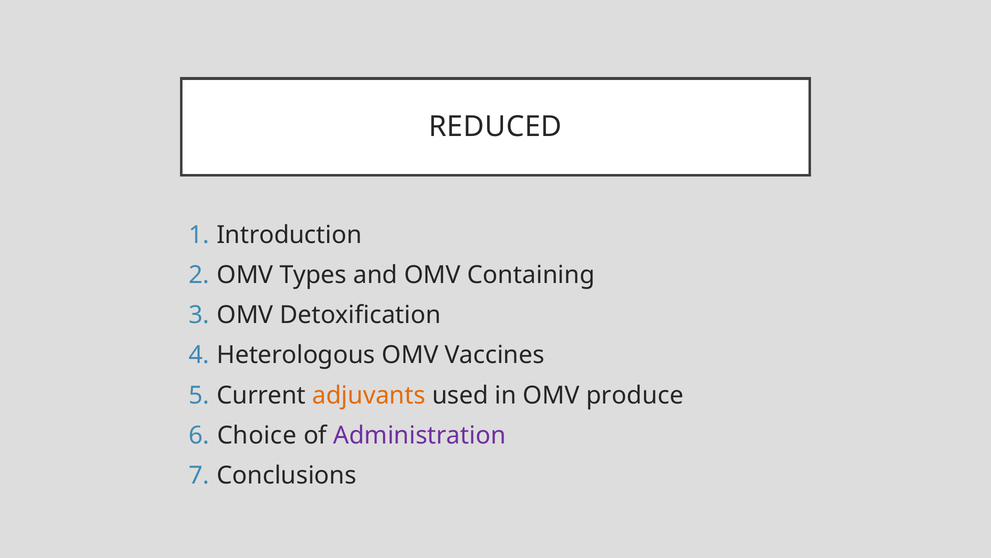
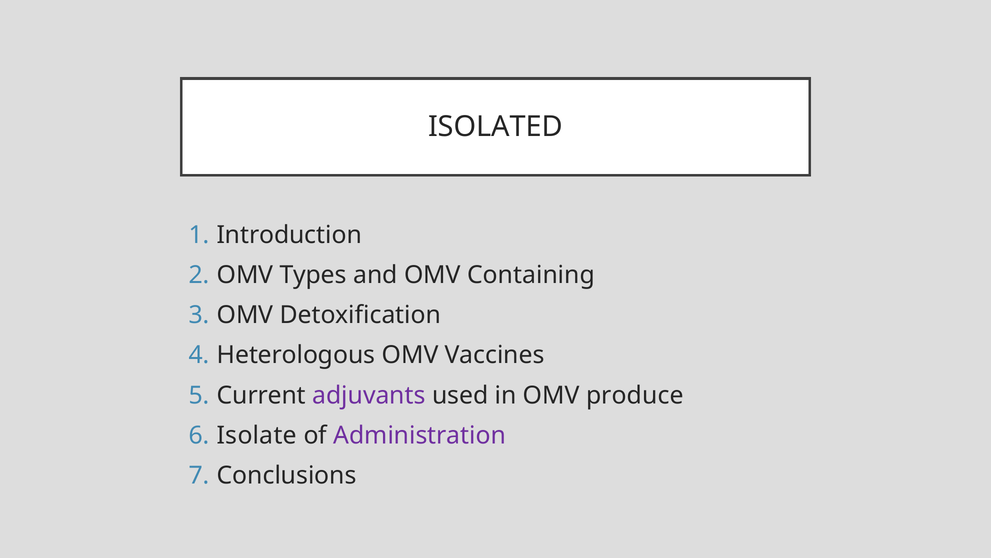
REDUCED: REDUCED -> ISOLATED
adjuvants colour: orange -> purple
Choice: Choice -> Isolate
